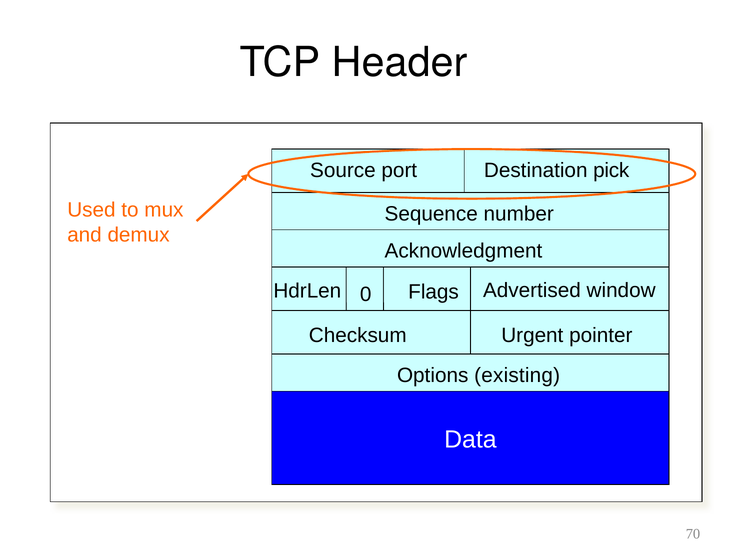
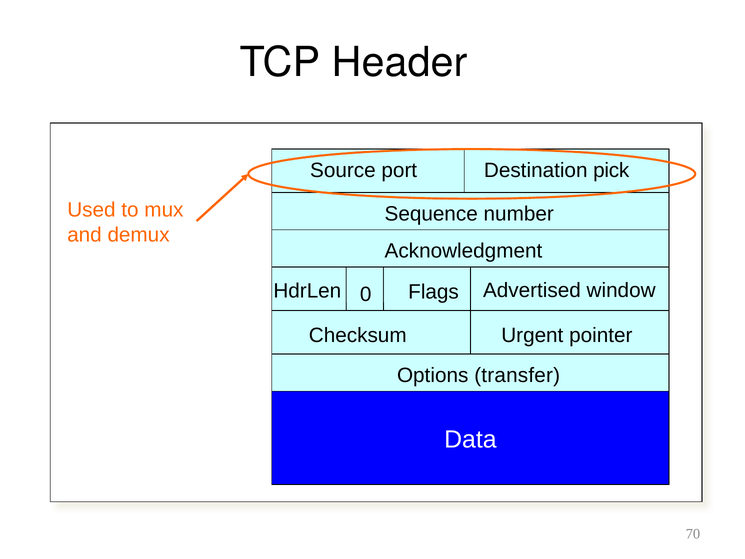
existing: existing -> transfer
